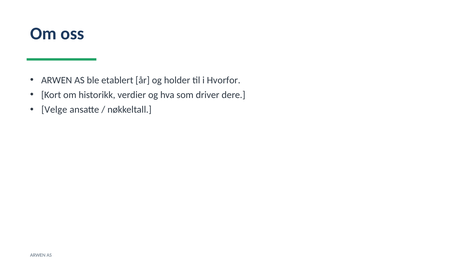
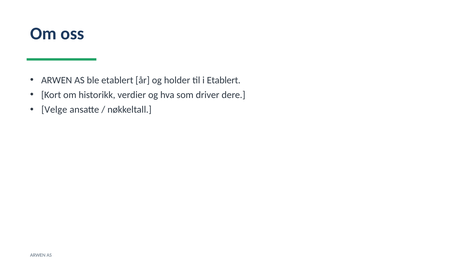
i Hvorfor: Hvorfor -> Etablert
